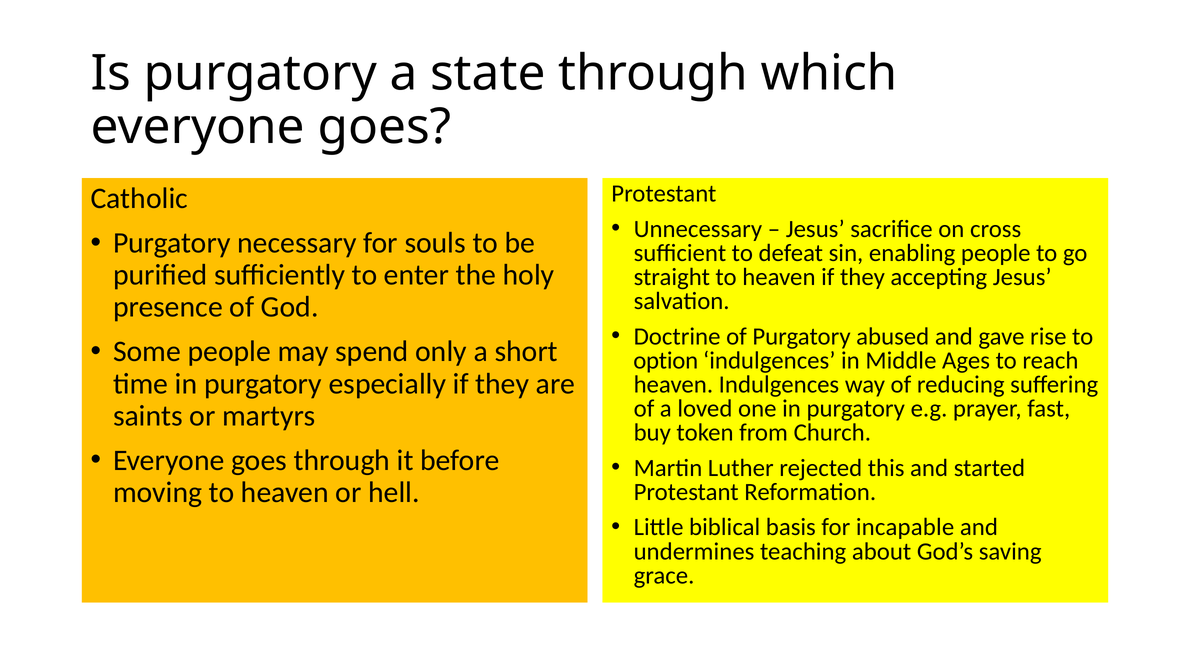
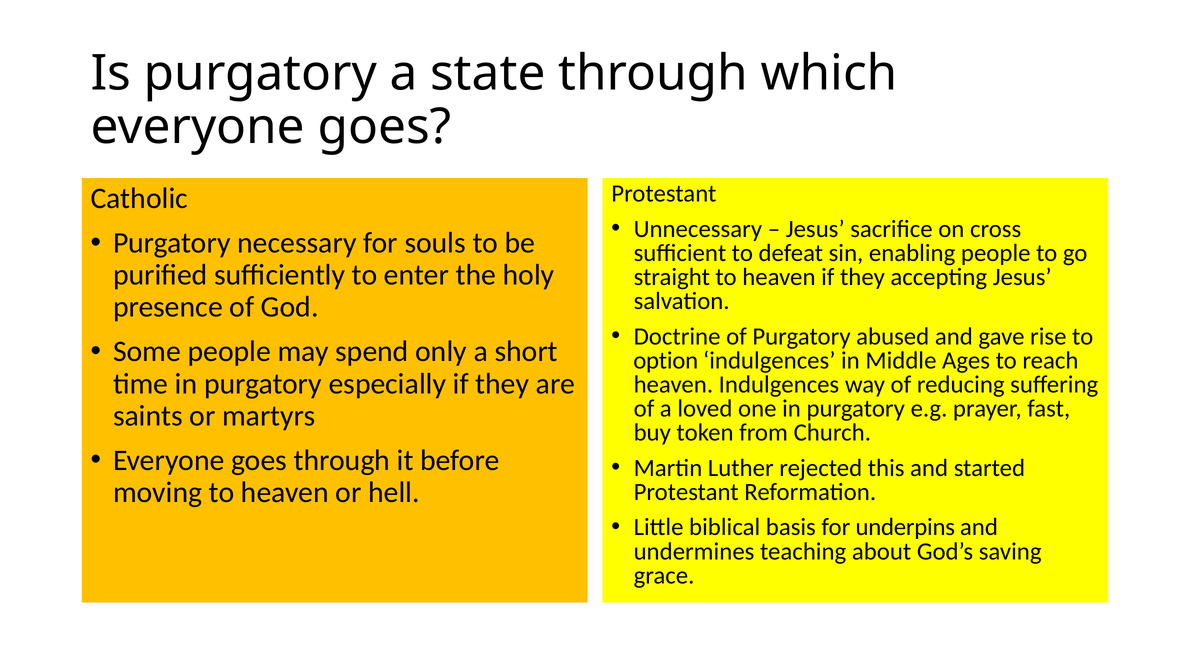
incapable: incapable -> underpins
